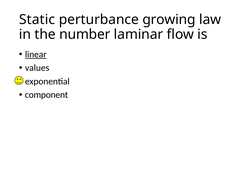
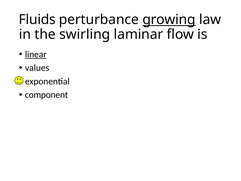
Static: Static -> Fluids
growing underline: none -> present
number: number -> swirling
